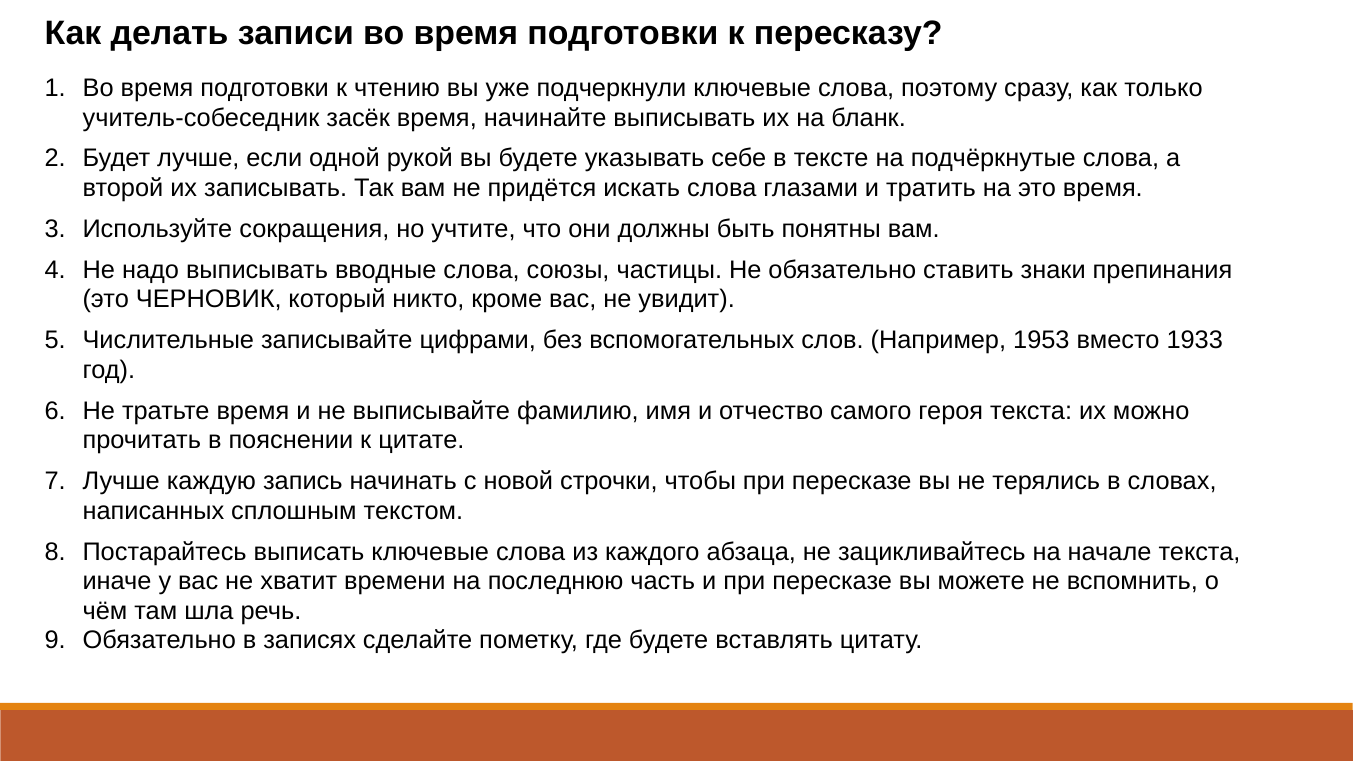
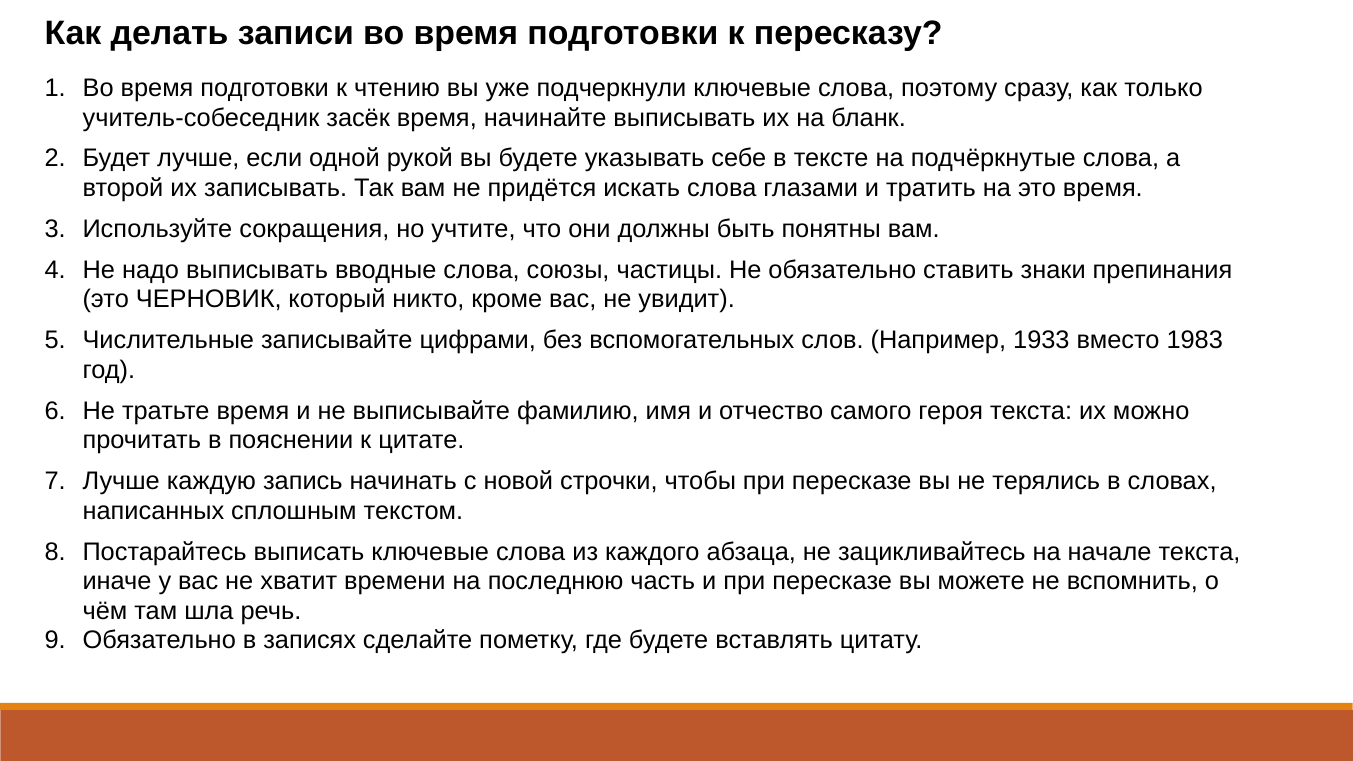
1953: 1953 -> 1933
1933: 1933 -> 1983
